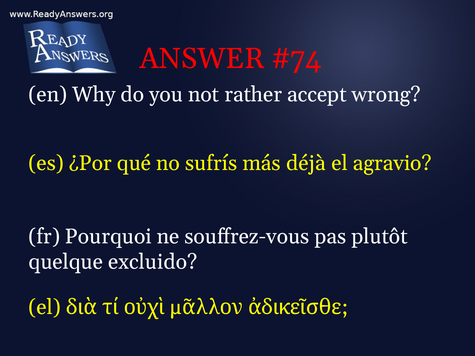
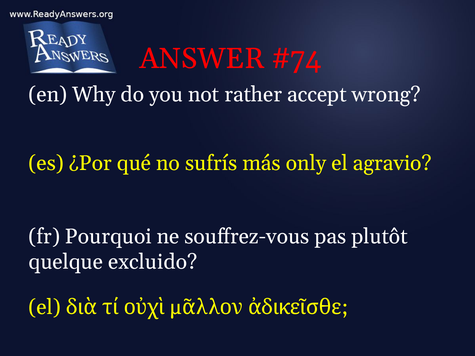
déjà: déjà -> only
